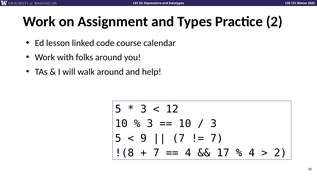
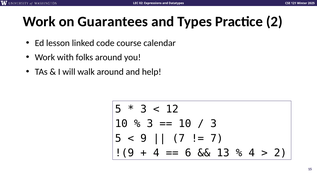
Assignment: Assignment -> Guarantees
!(8: !(8 -> !(9
7 at (156, 153): 7 -> 4
4 at (188, 153): 4 -> 6
17: 17 -> 13
